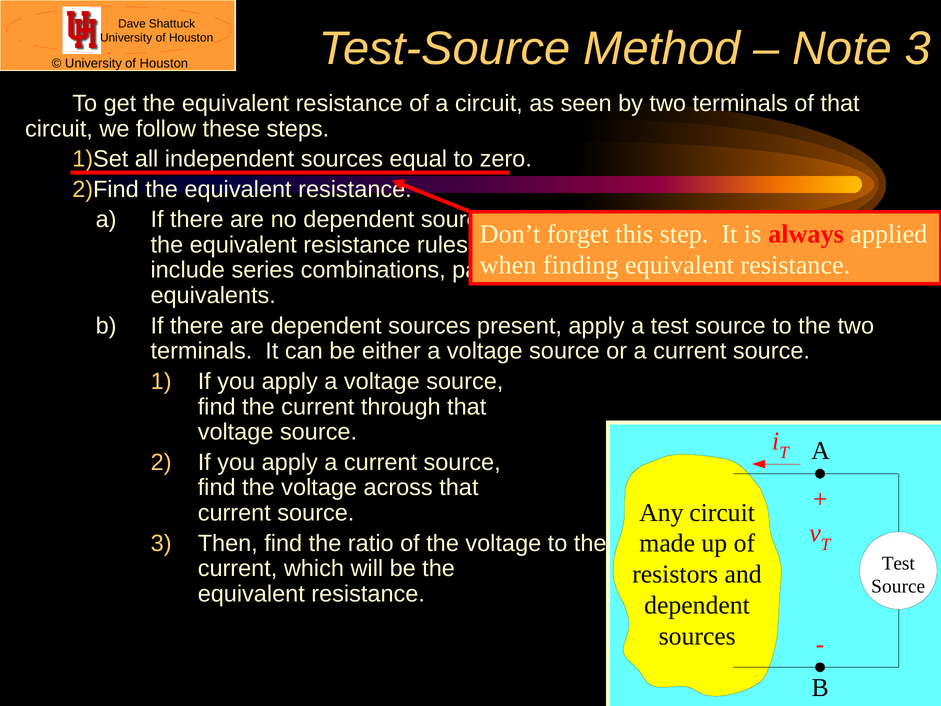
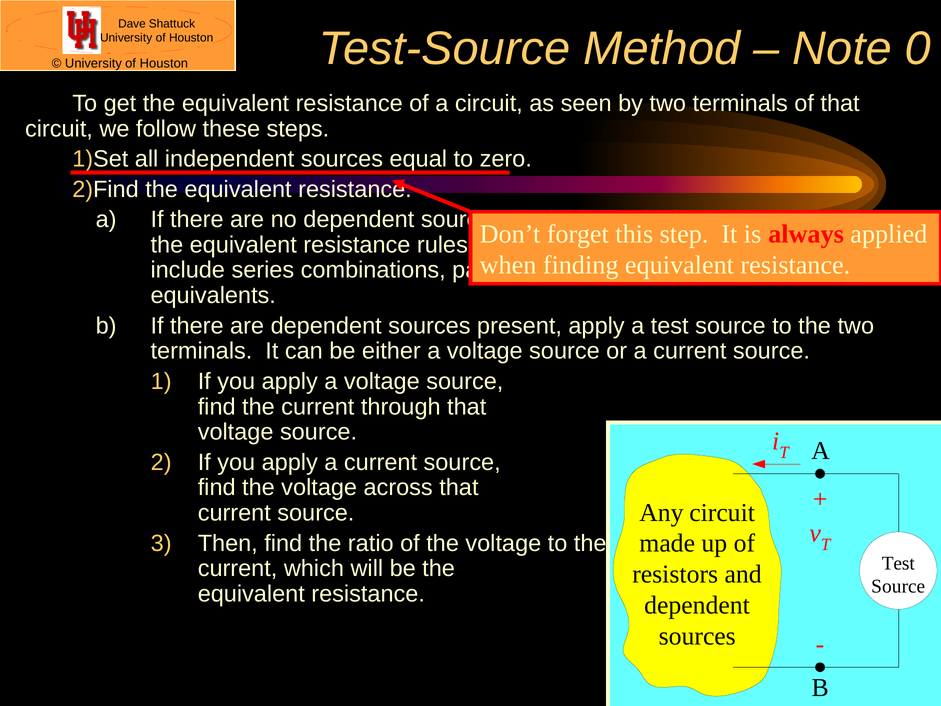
Note 3: 3 -> 0
